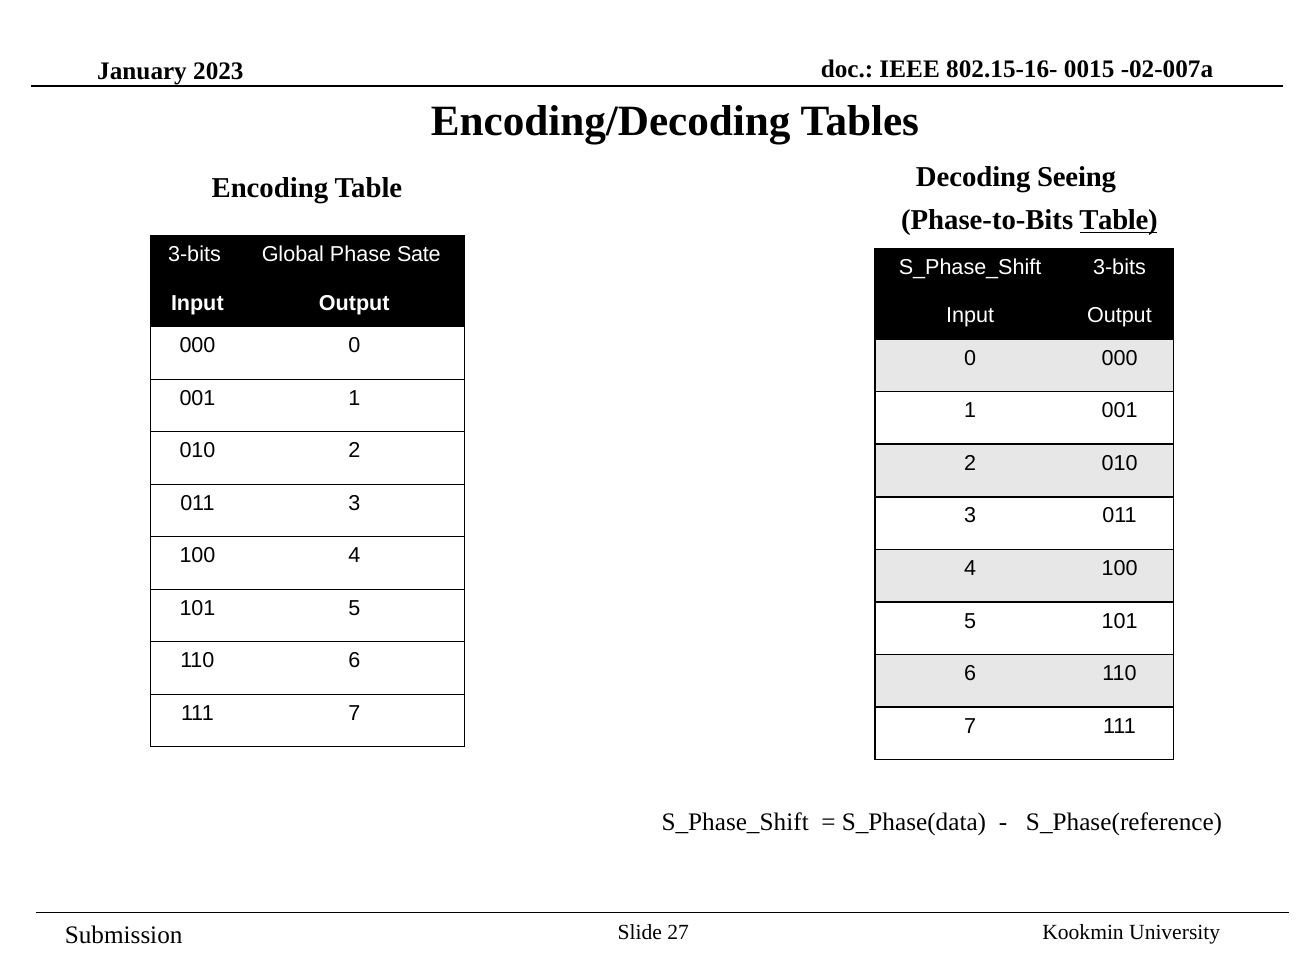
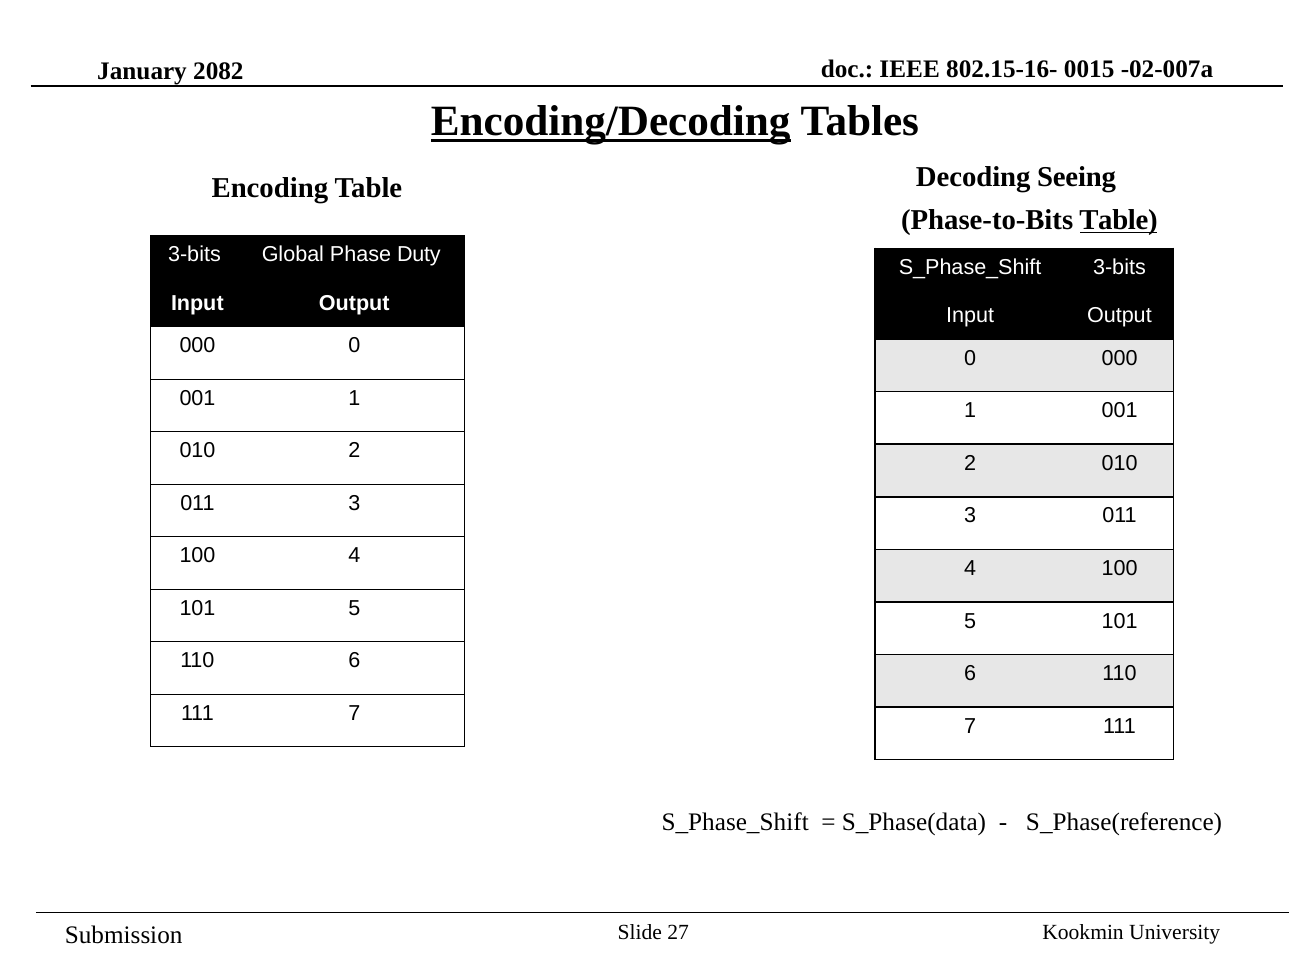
2023: 2023 -> 2082
Encoding/Decoding underline: none -> present
Sate: Sate -> Duty
